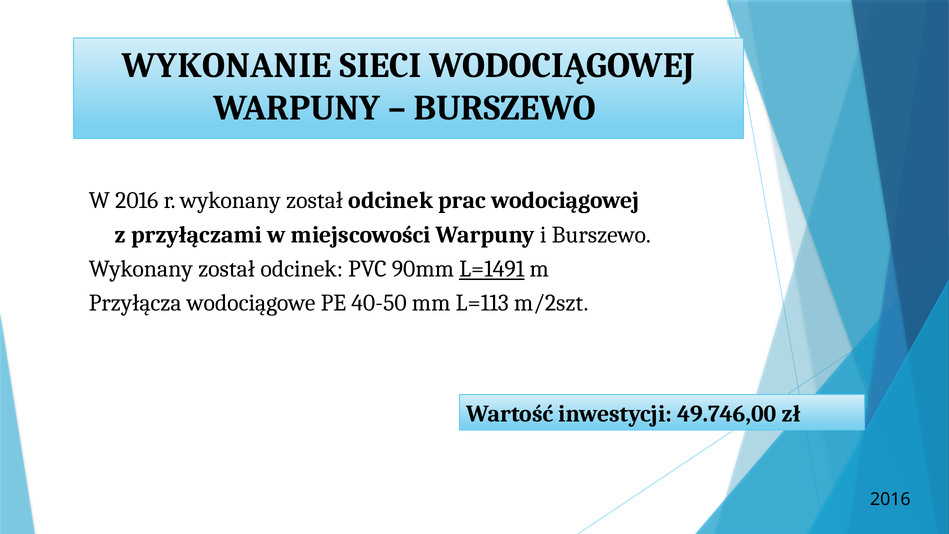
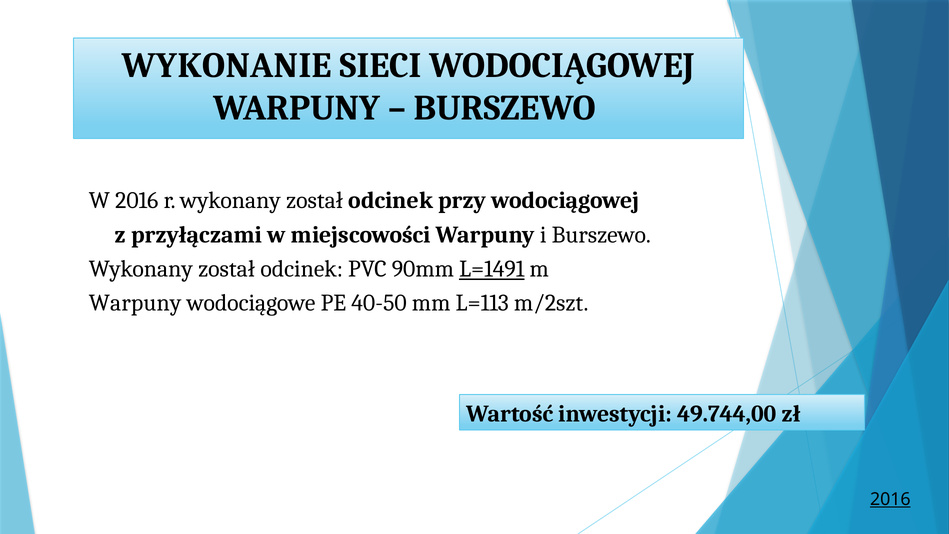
prac: prac -> przy
Przyłącza at (135, 303): Przyłącza -> Warpuny
49.746,00: 49.746,00 -> 49.744,00
2016 at (890, 499) underline: none -> present
